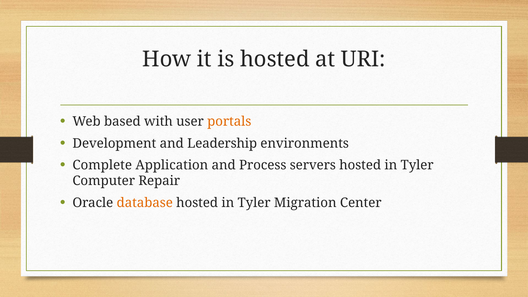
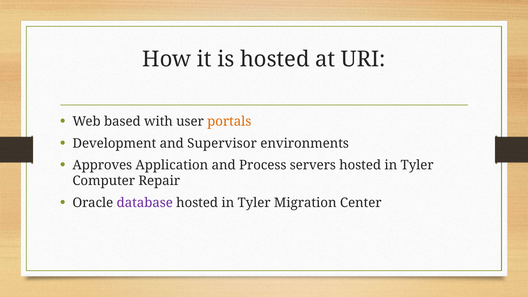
Leadership: Leadership -> Supervisor
Complete: Complete -> Approves
database colour: orange -> purple
